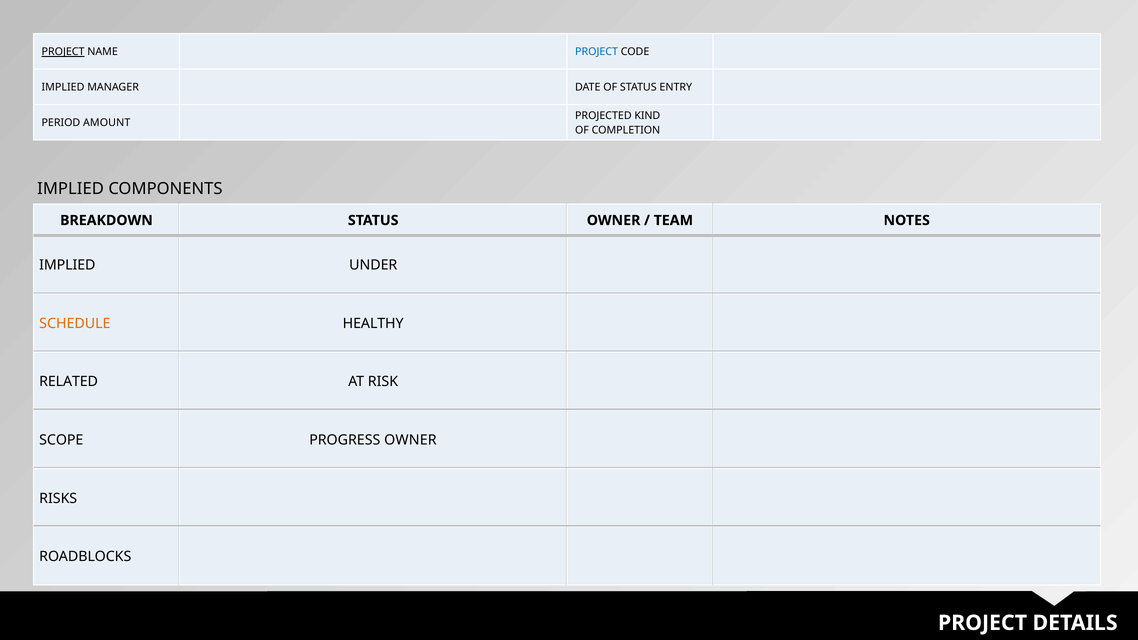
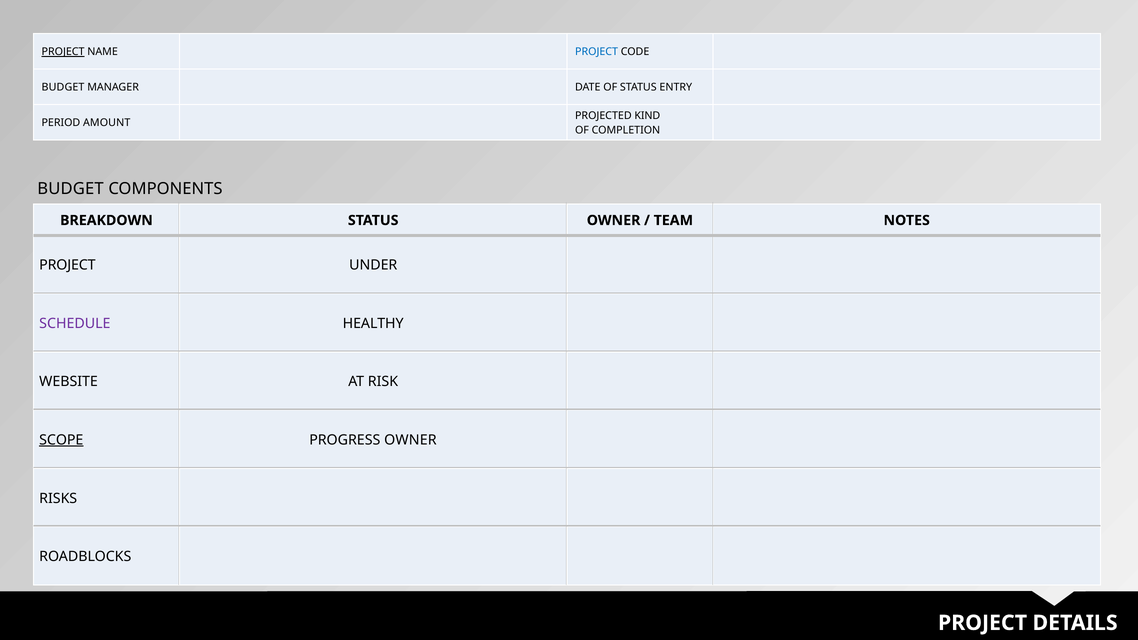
IMPLIED at (63, 87): IMPLIED -> BUDGET
IMPLIED at (71, 189): IMPLIED -> BUDGET
IMPLIED at (67, 265): IMPLIED -> PROJECT
SCHEDULE colour: orange -> purple
RELATED: RELATED -> WEBSITE
SCOPE underline: none -> present
